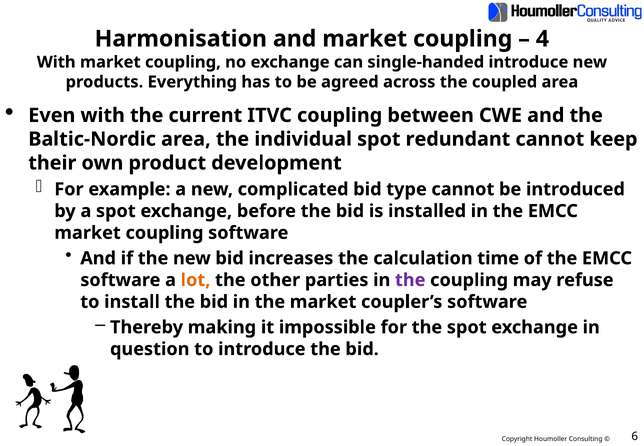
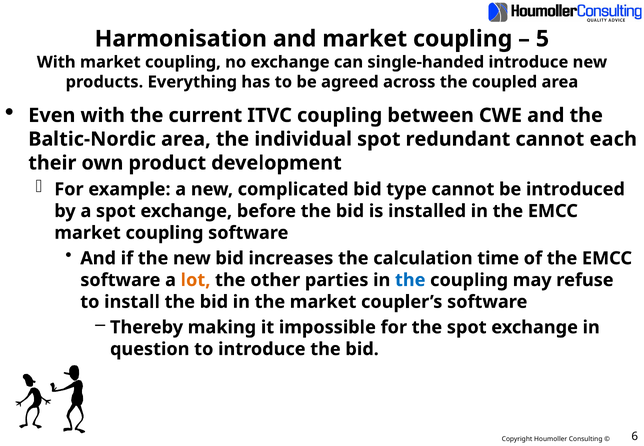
4: 4 -> 5
keep: keep -> each
the at (410, 280) colour: purple -> blue
